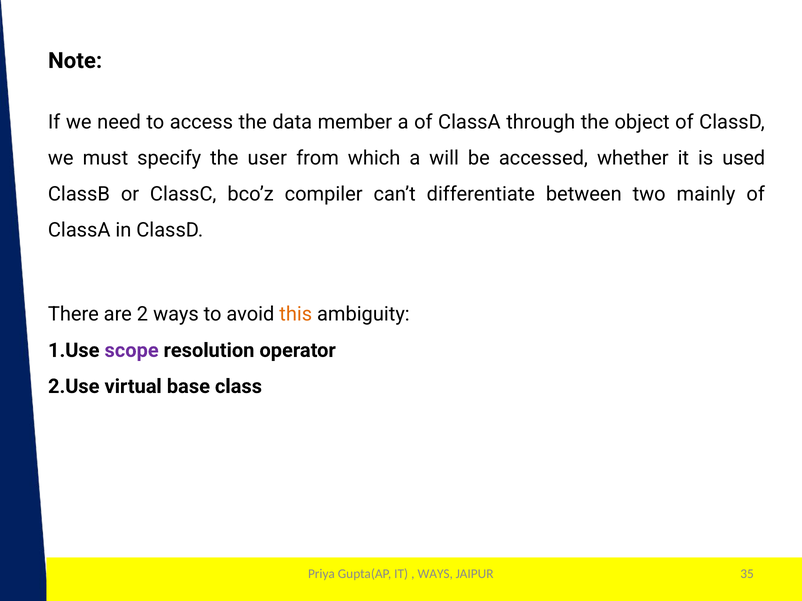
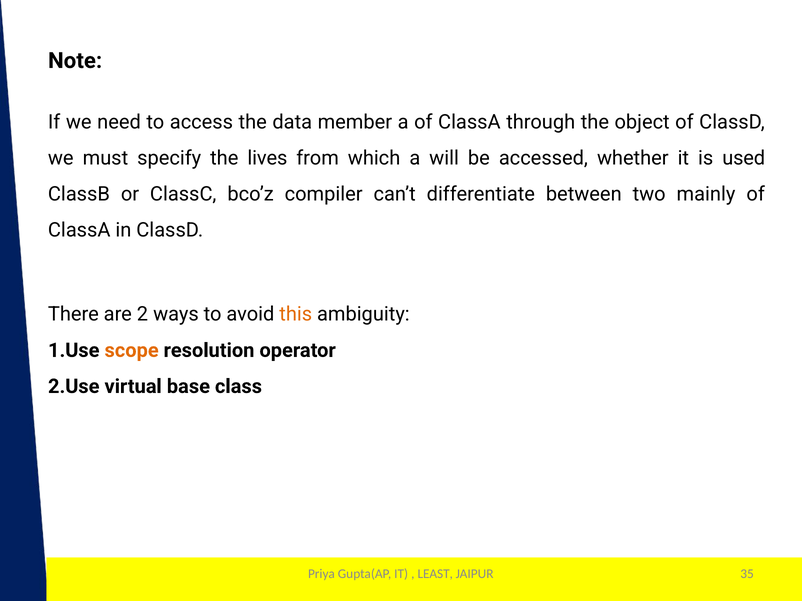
user: user -> lives
scope colour: purple -> orange
WAYS at (435, 574): WAYS -> LEAST
